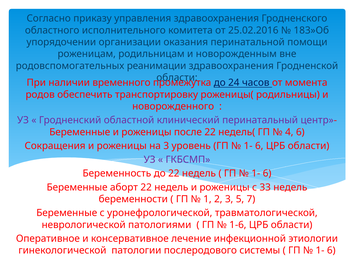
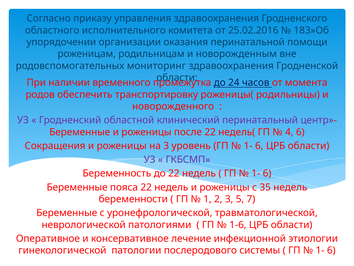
реанимации: реанимации -> мониторинг
аборт: аборт -> пояса
33: 33 -> 35
